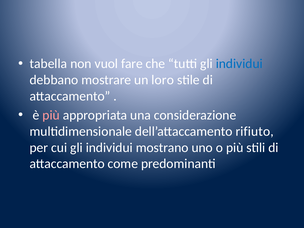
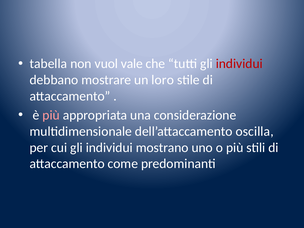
fare: fare -> vale
individui at (239, 64) colour: blue -> red
rifiuto: rifiuto -> oscilla
